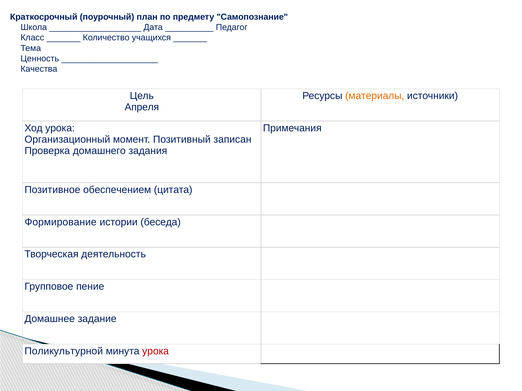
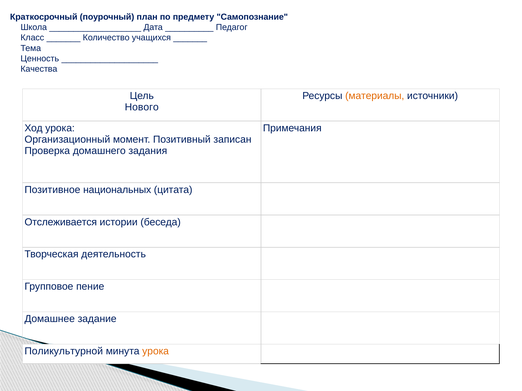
Апреля: Апреля -> Нового
обеспечением: обеспечением -> национальных
Формирование: Формирование -> Отслеживается
урока at (156, 352) colour: red -> orange
